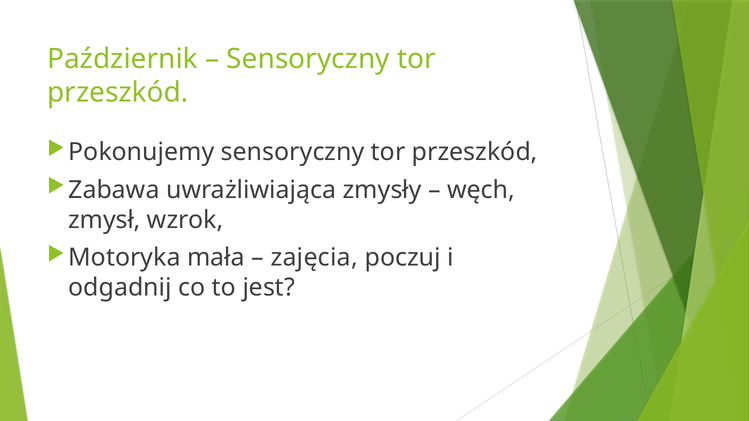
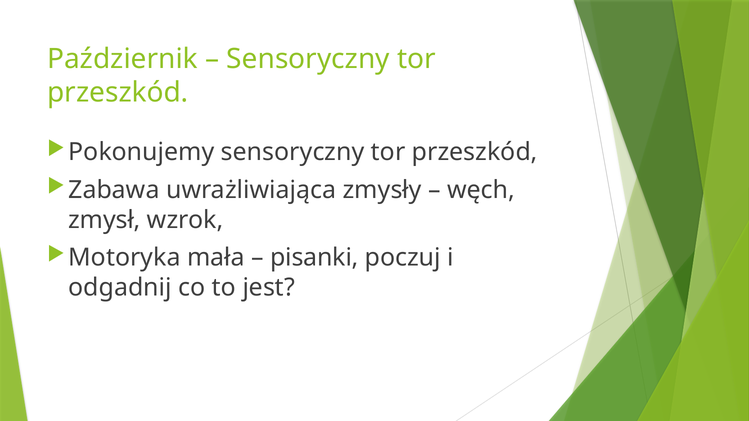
zajęcia: zajęcia -> pisanki
